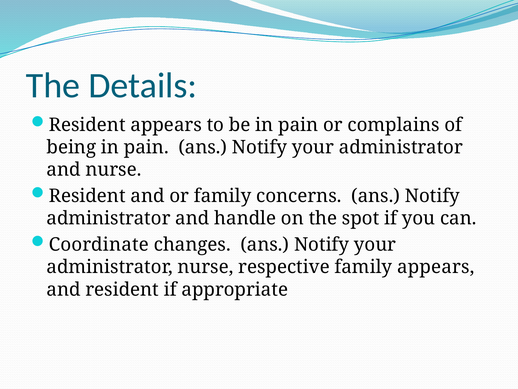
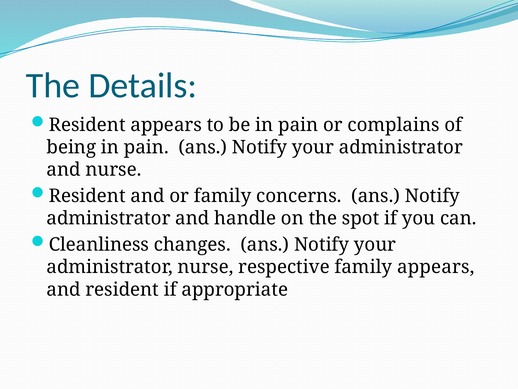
Coordinate: Coordinate -> Cleanliness
